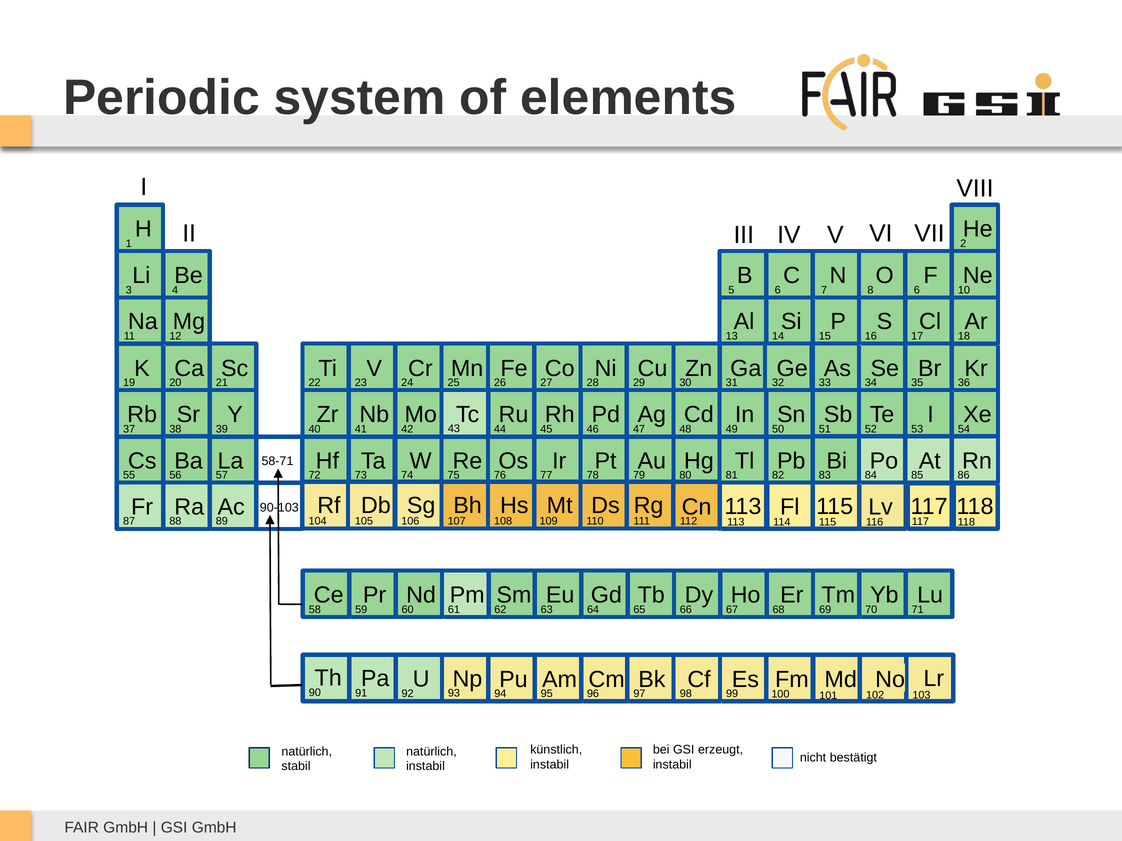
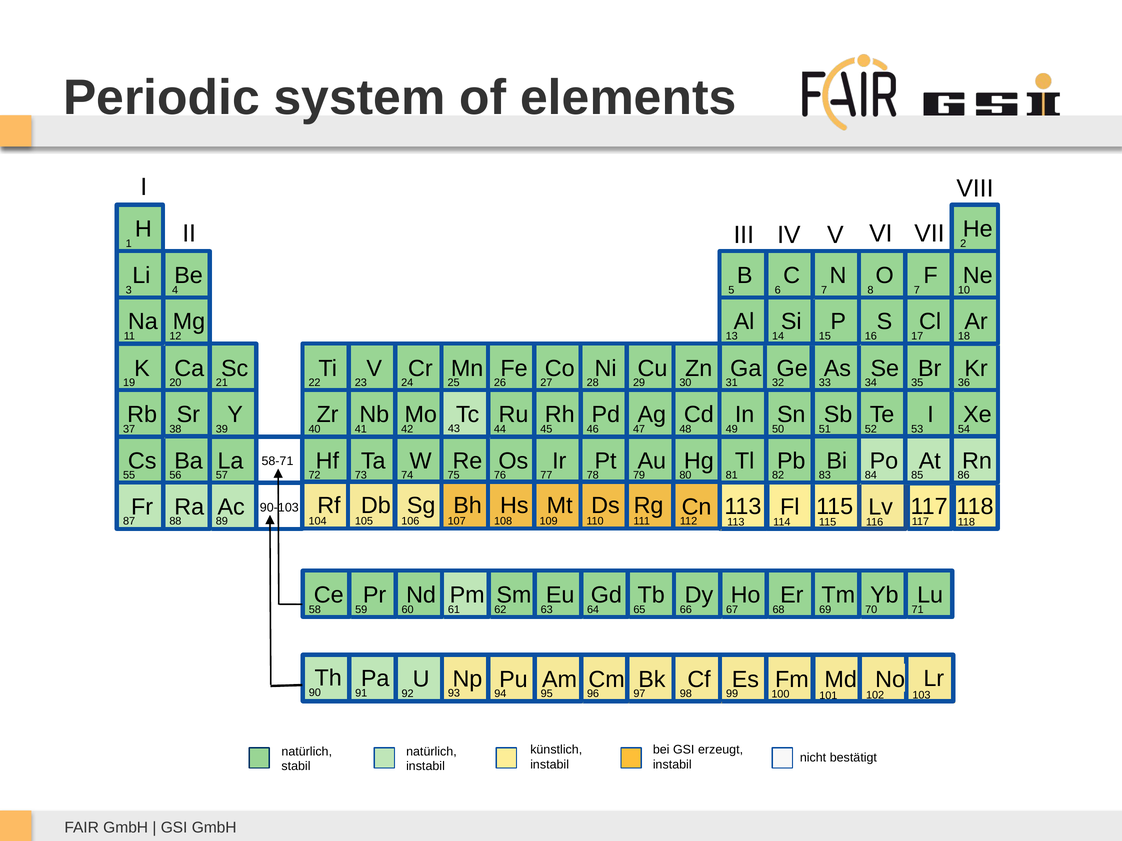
8 6: 6 -> 7
